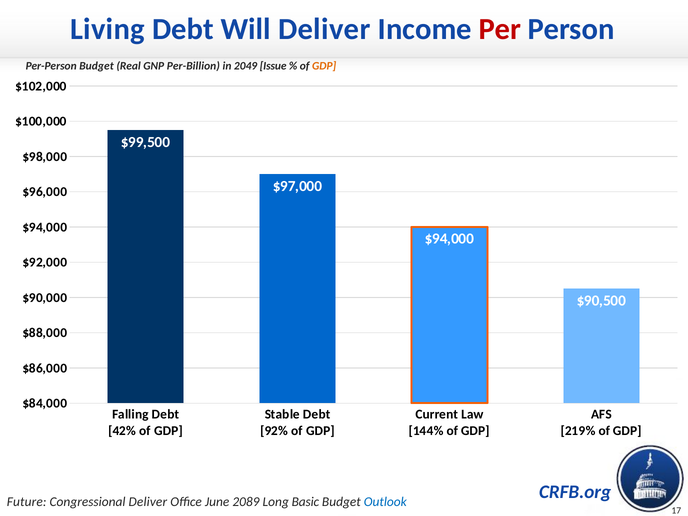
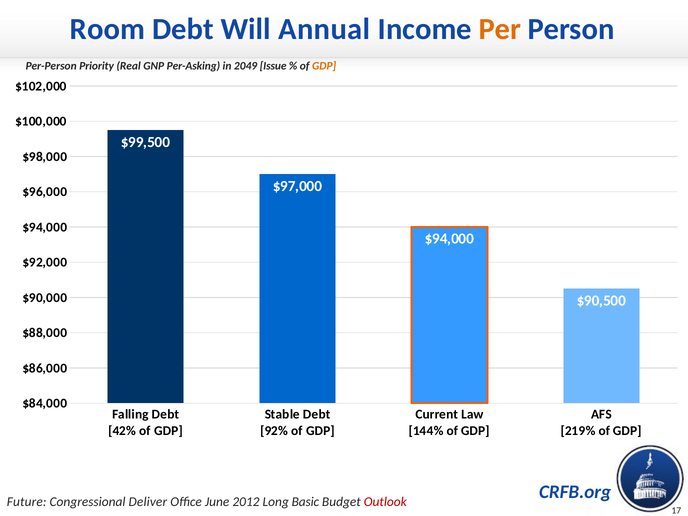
Living: Living -> Room
Will Deliver: Deliver -> Annual
Per colour: red -> orange
Per-Person Budget: Budget -> Priority
Per-Billion: Per-Billion -> Per-Asking
2089: 2089 -> 2012
Outlook colour: blue -> red
